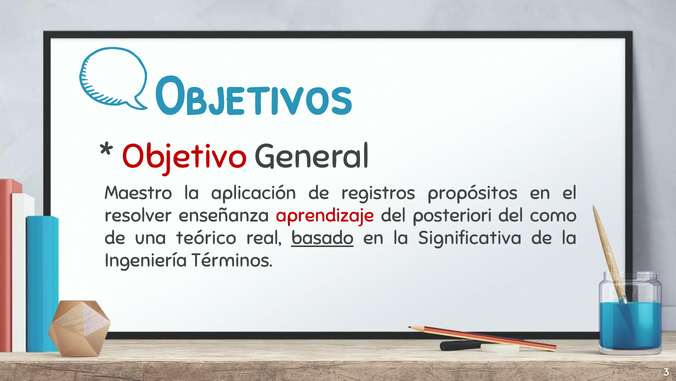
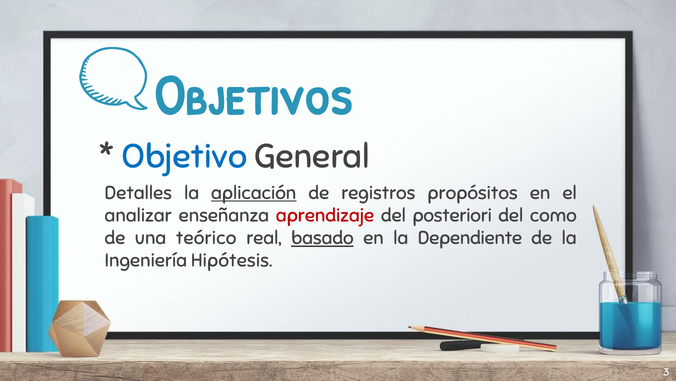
Objetivo colour: red -> blue
Maestro: Maestro -> Detalles
aplicación underline: none -> present
resolver: resolver -> analizar
Significativa: Significativa -> Dependiente
Términos: Términos -> Hipótesis
